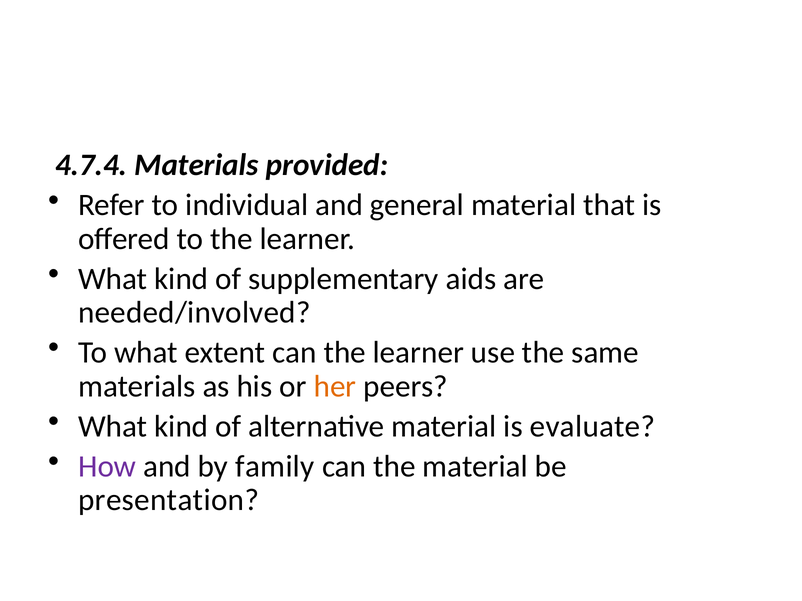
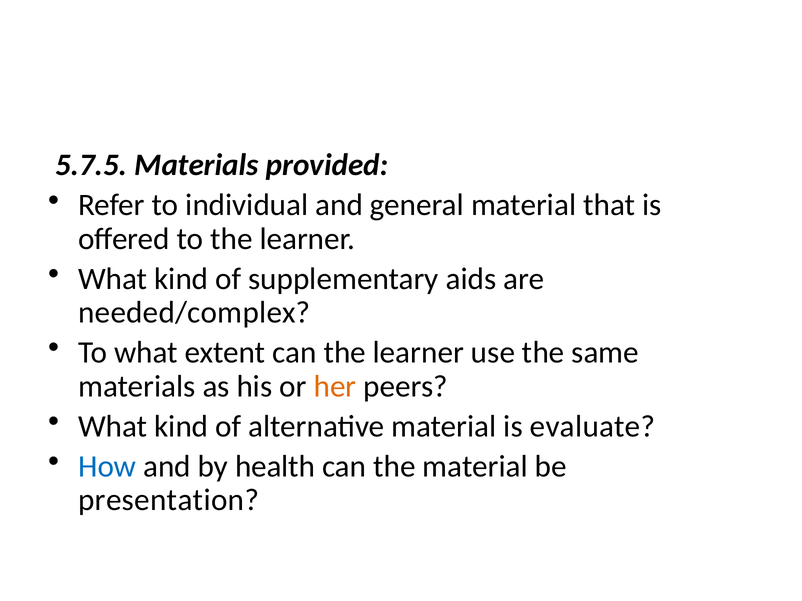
4.7.4: 4.7.4 -> 5.7.5
needed/involved: needed/involved -> needed/complex
How colour: purple -> blue
family: family -> health
